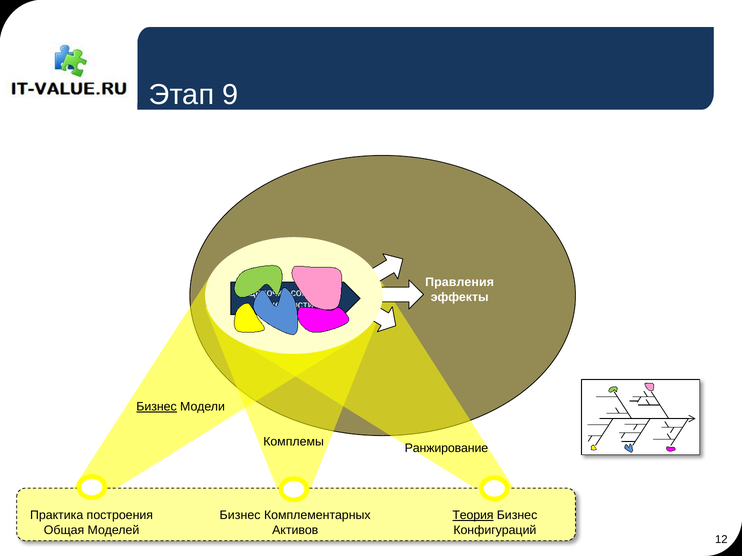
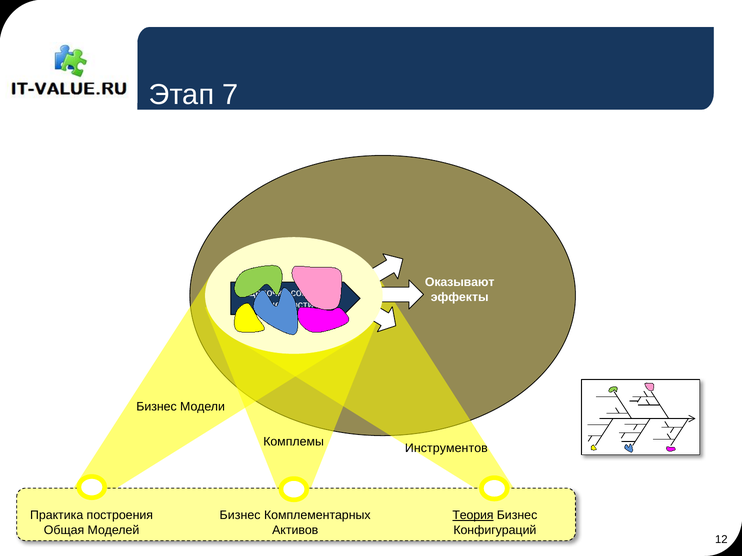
9: 9 -> 7
Правления: Правления -> Оказывают
Бизнес at (157, 407) underline: present -> none
Ранжирование: Ранжирование -> Инструментов
